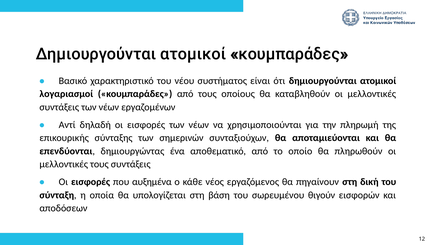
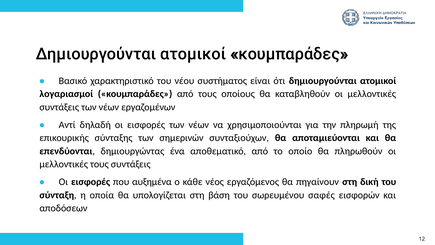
θιγούν: θιγούν -> σαφές
